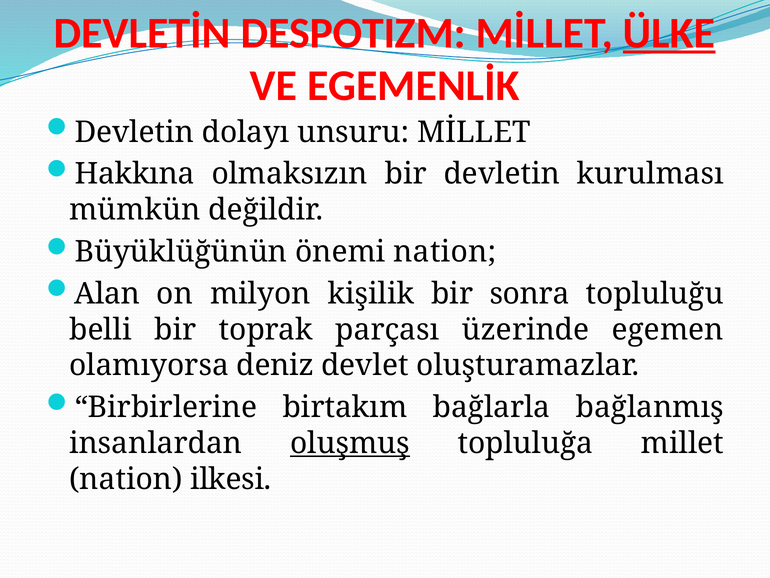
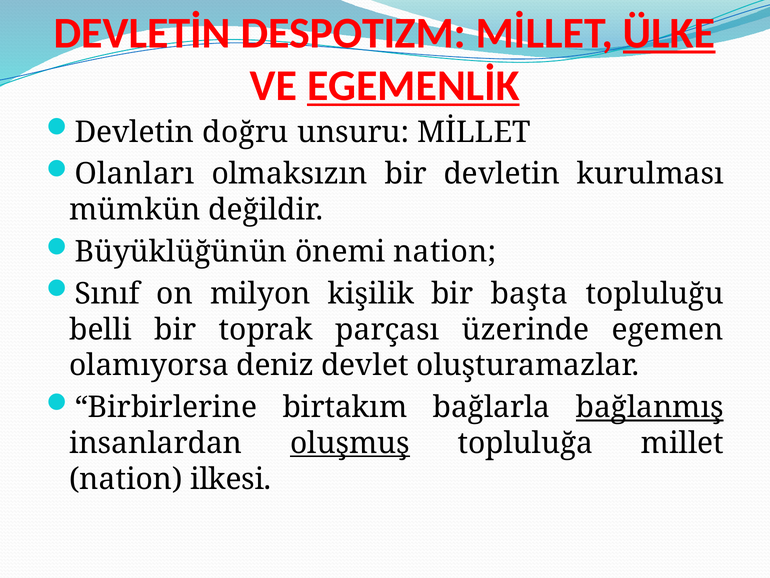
EGEMENLİK underline: none -> present
dolayı: dolayı -> doğru
Hakkına: Hakkına -> Olanları
Alan: Alan -> Sınıf
sonra: sonra -> başta
bağlanmış underline: none -> present
